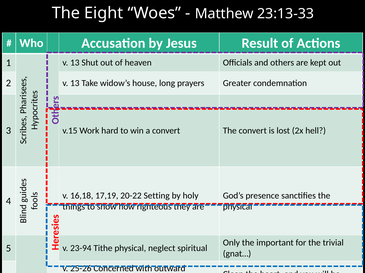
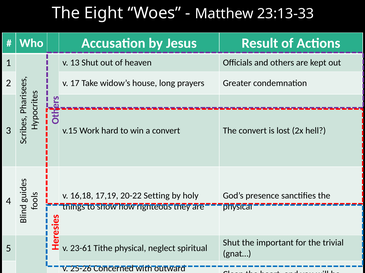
2 v 13: 13 -> 17
Only at (231, 243): Only -> Shut
23-94: 23-94 -> 23-61
